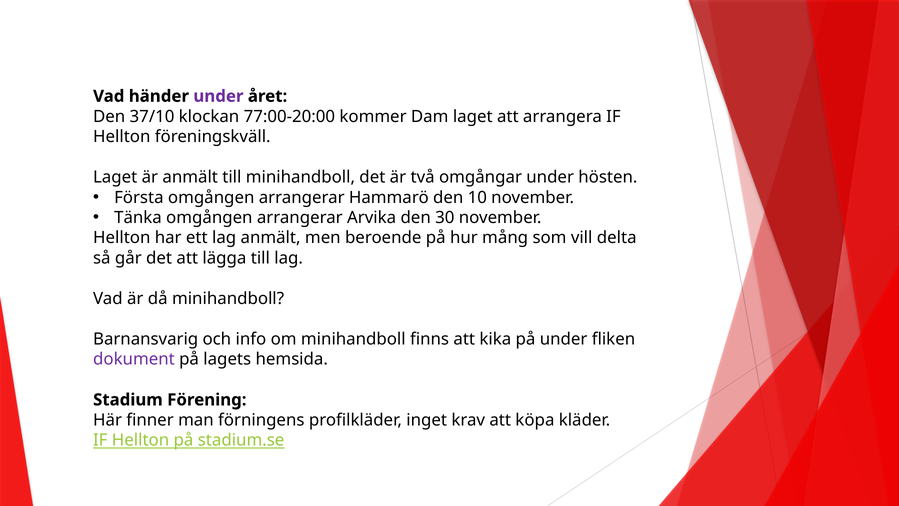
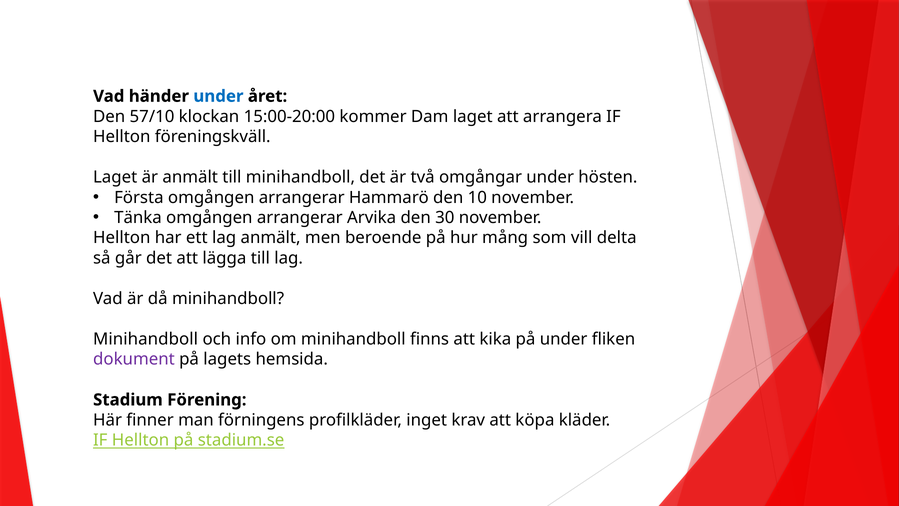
under at (218, 96) colour: purple -> blue
37/10: 37/10 -> 57/10
77:00-20:00: 77:00-20:00 -> 15:00-20:00
Barnansvarig at (146, 339): Barnansvarig -> Minihandboll
